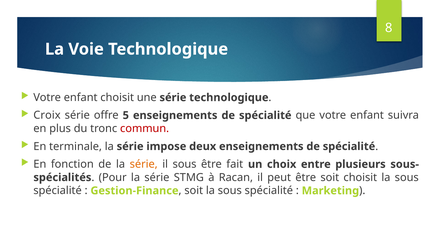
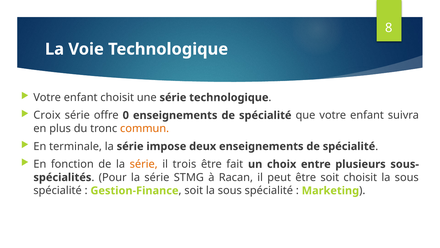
5: 5 -> 0
commun colour: red -> orange
il sous: sous -> trois
